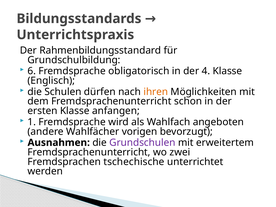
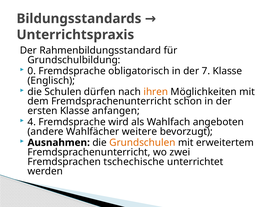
6: 6 -> 0
4: 4 -> 7
1: 1 -> 4
vorigen: vorigen -> weitere
Grundschulen colour: purple -> orange
